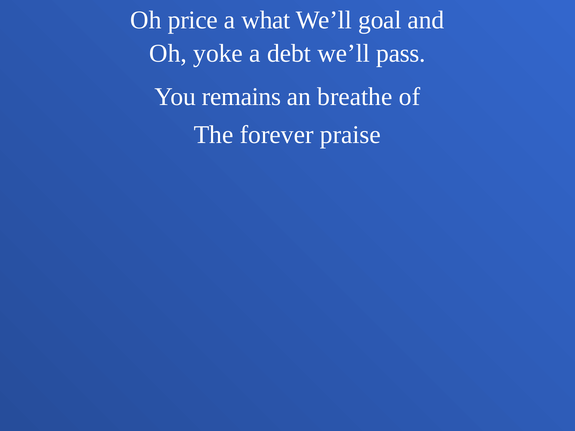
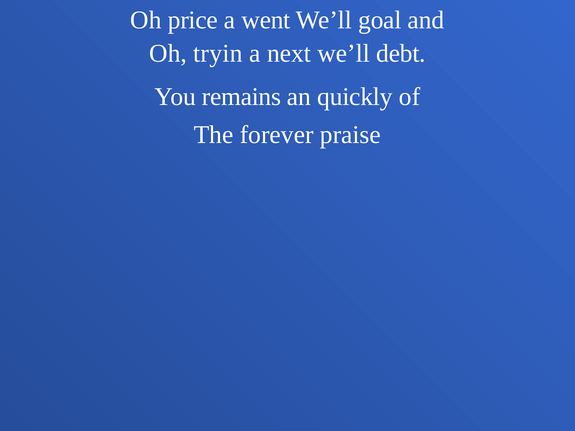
what: what -> went
yoke: yoke -> tryin
debt: debt -> next
pass: pass -> debt
breathe: breathe -> quickly
